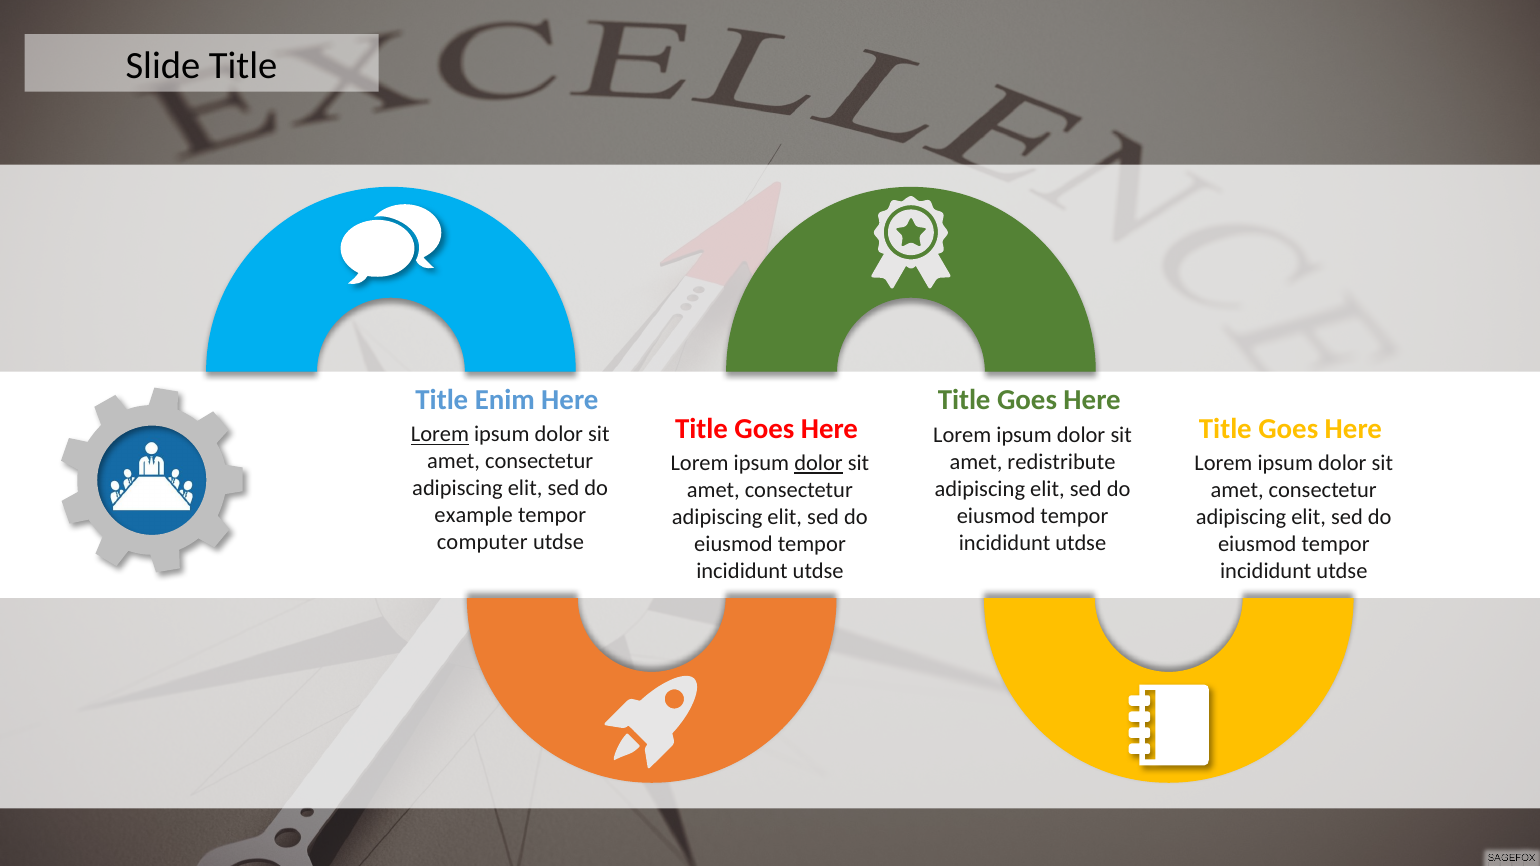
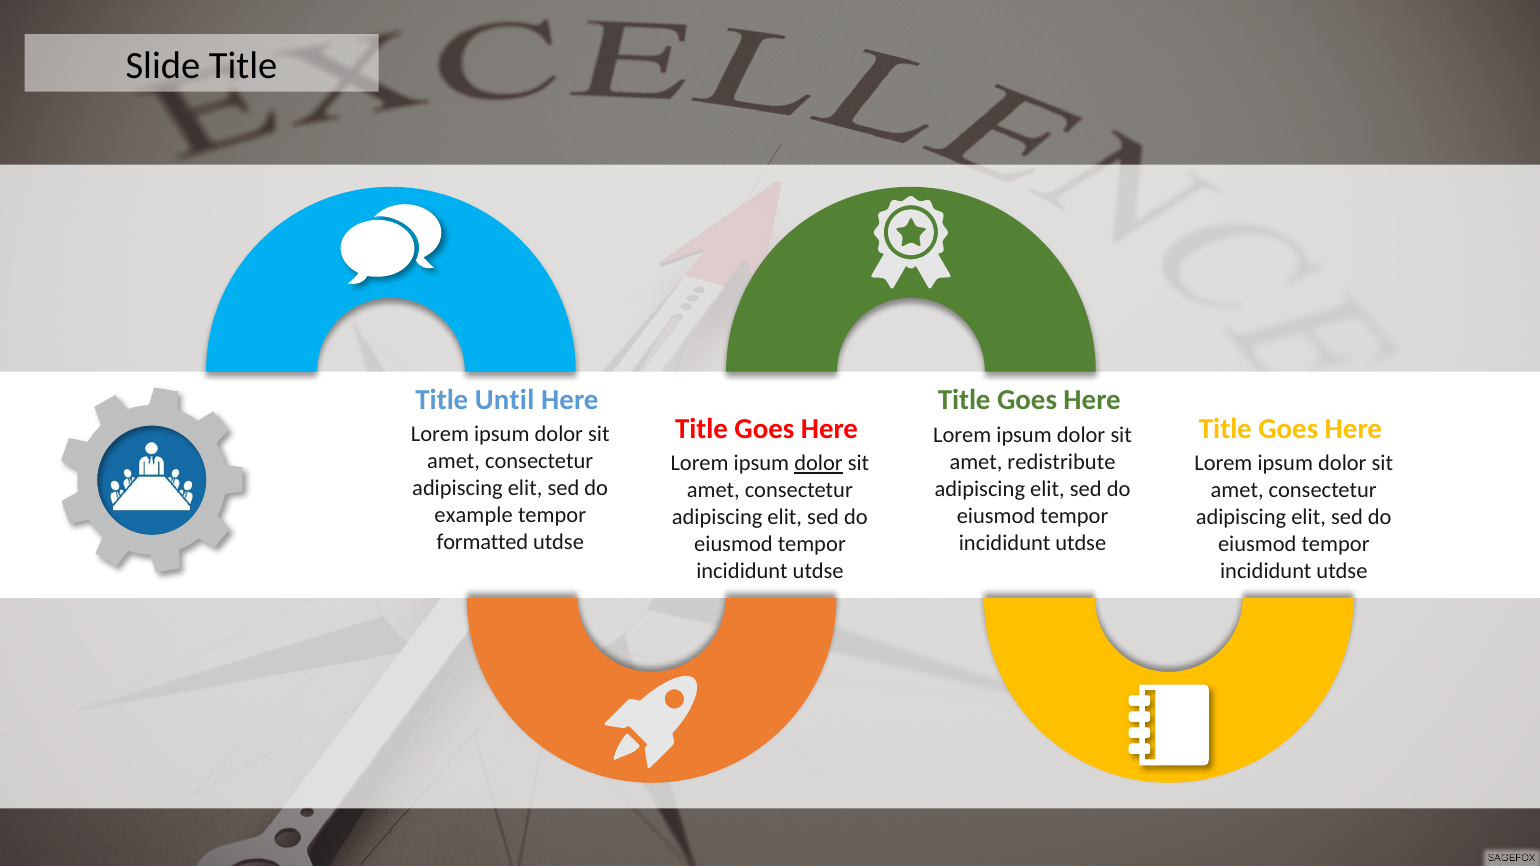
Enim: Enim -> Until
Lorem at (440, 435) underline: present -> none
computer: computer -> formatted
